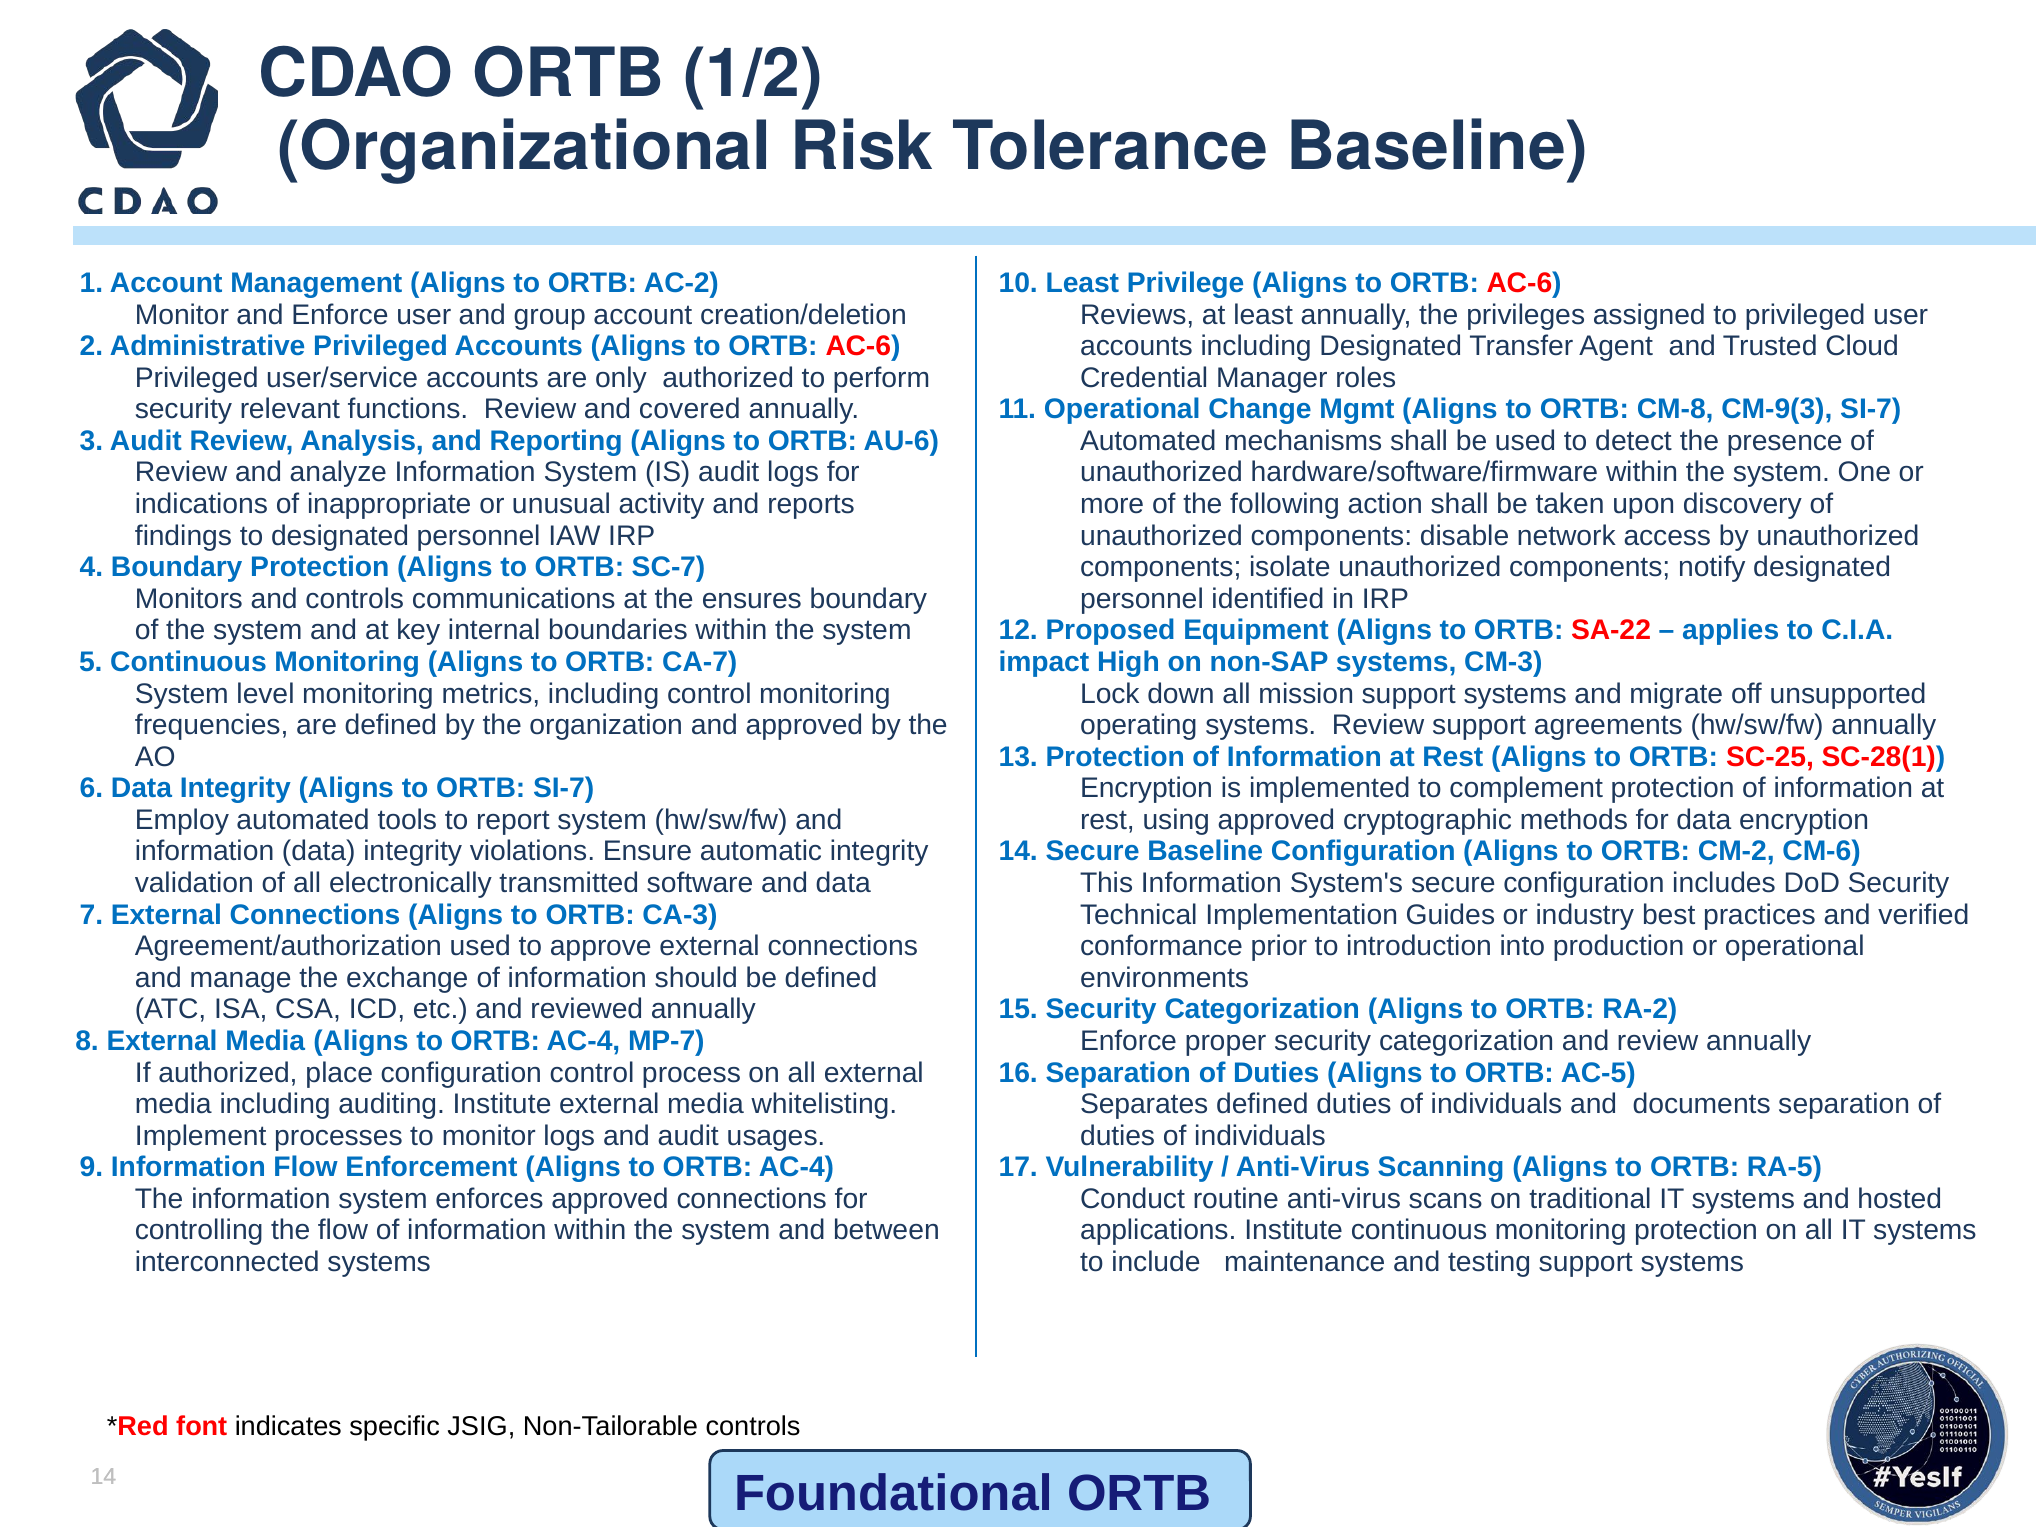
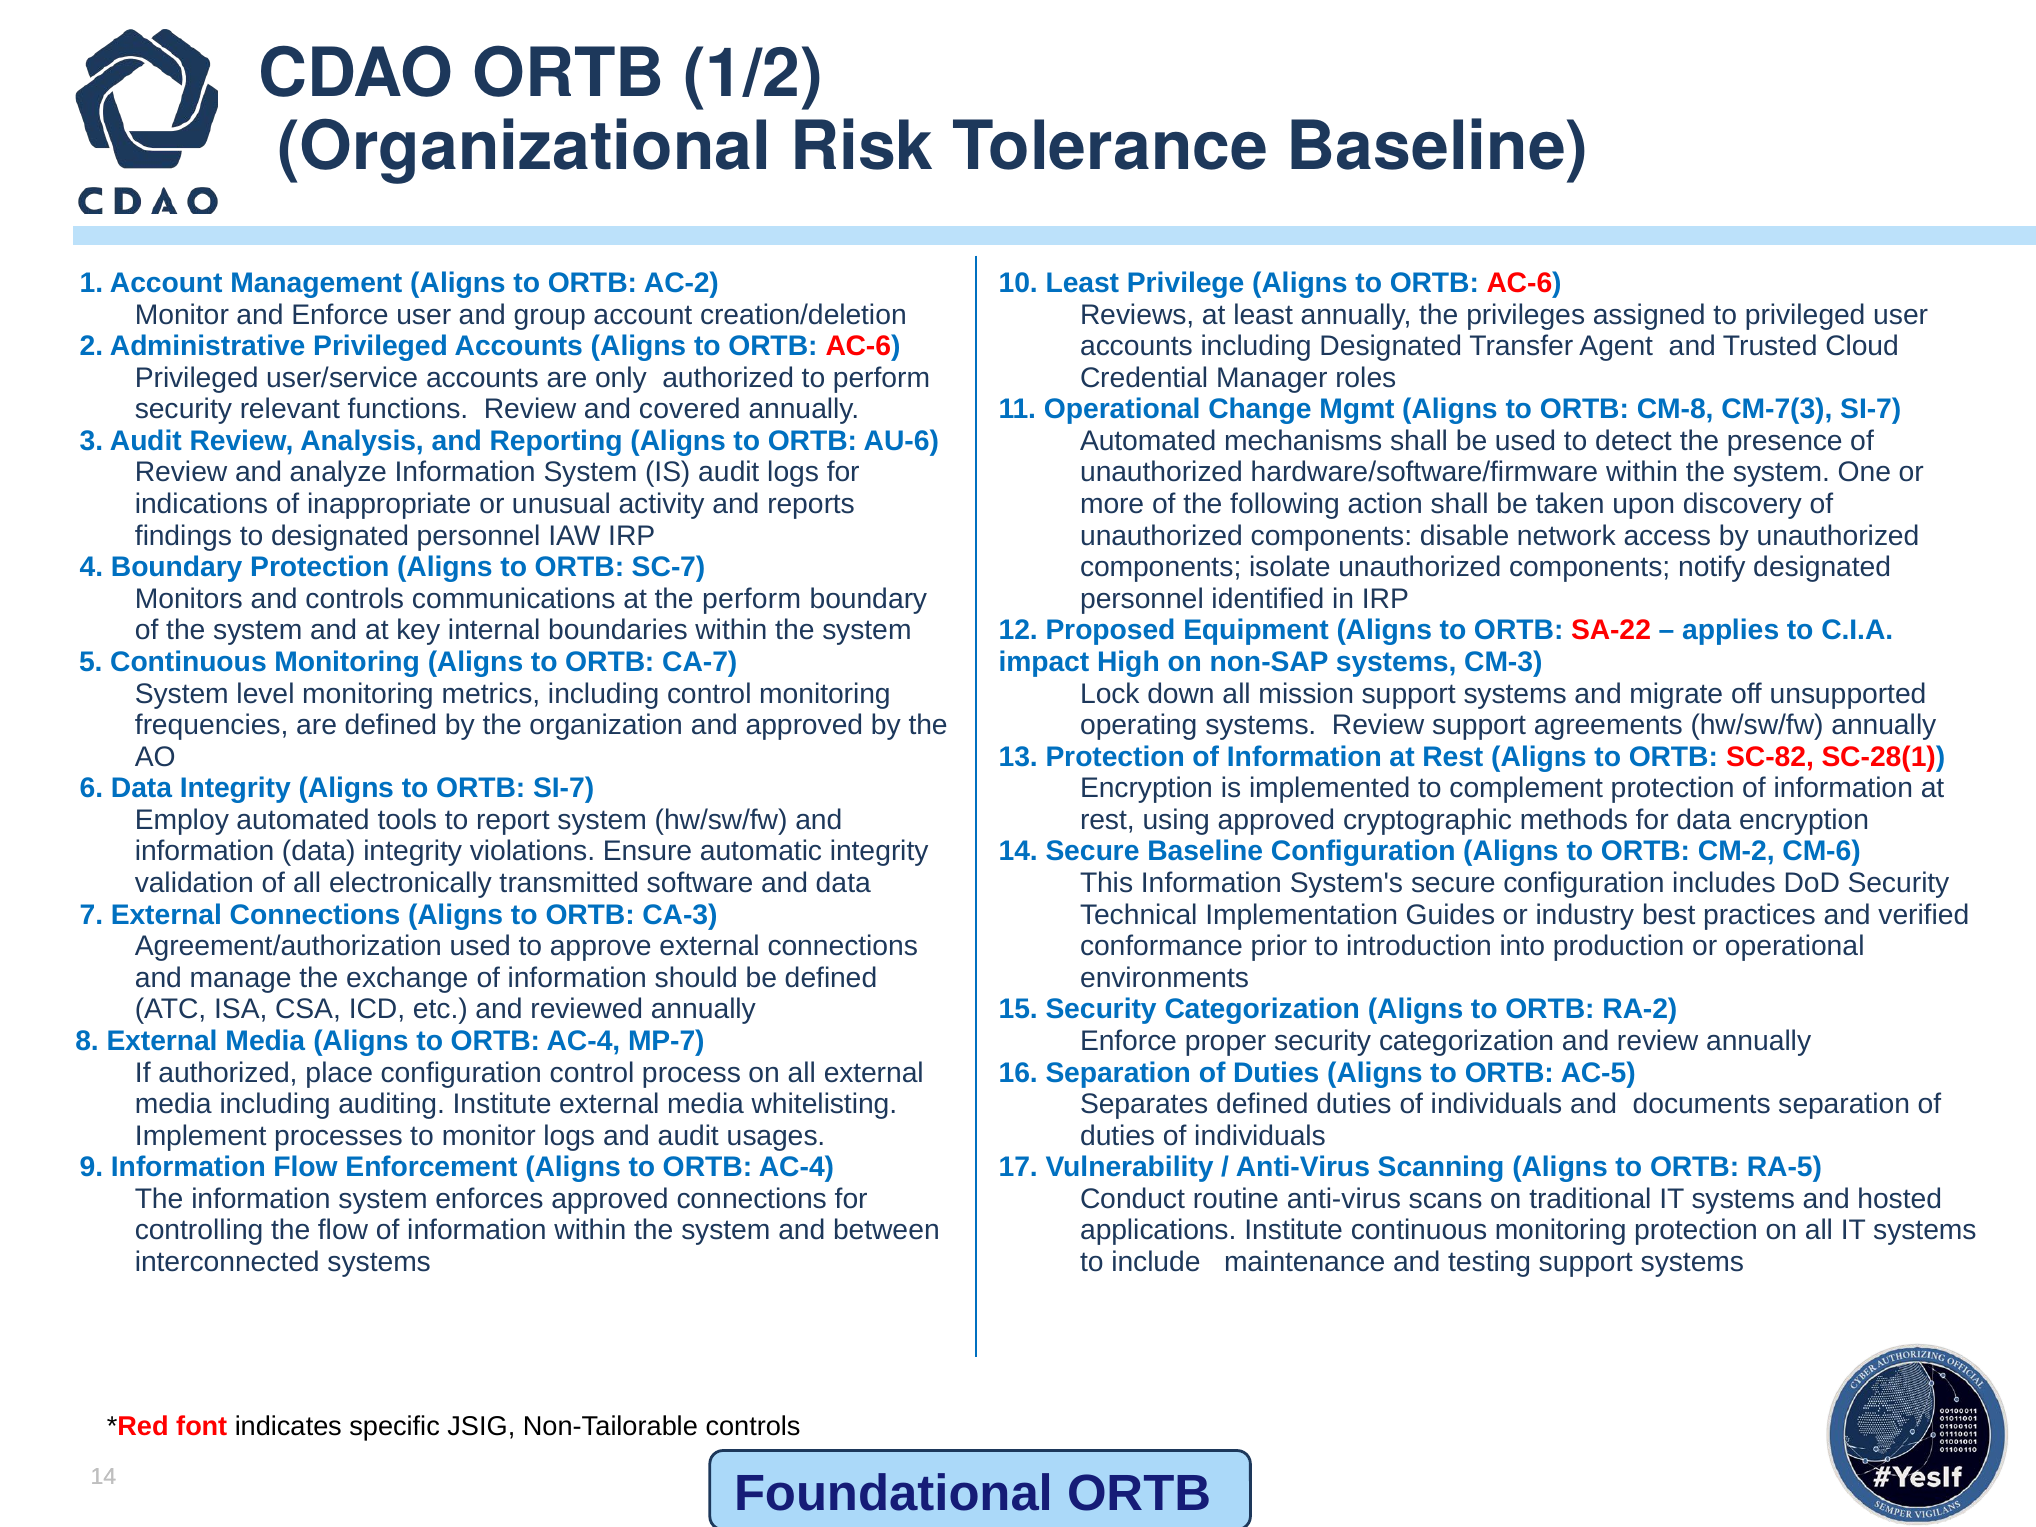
CM-9(3: CM-9(3 -> CM-7(3
the ensures: ensures -> perform
SC-25: SC-25 -> SC-82
